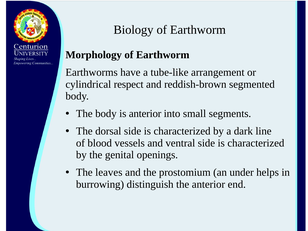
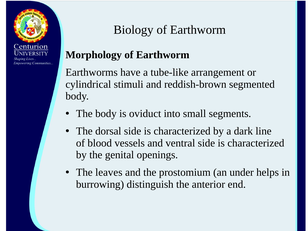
respect: respect -> stimuli
is anterior: anterior -> oviduct
